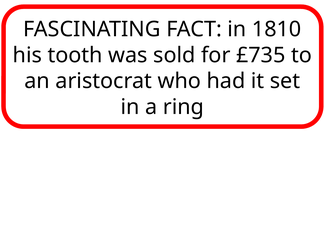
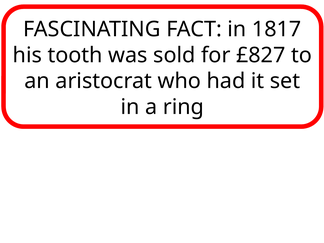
1810: 1810 -> 1817
£735: £735 -> £827
